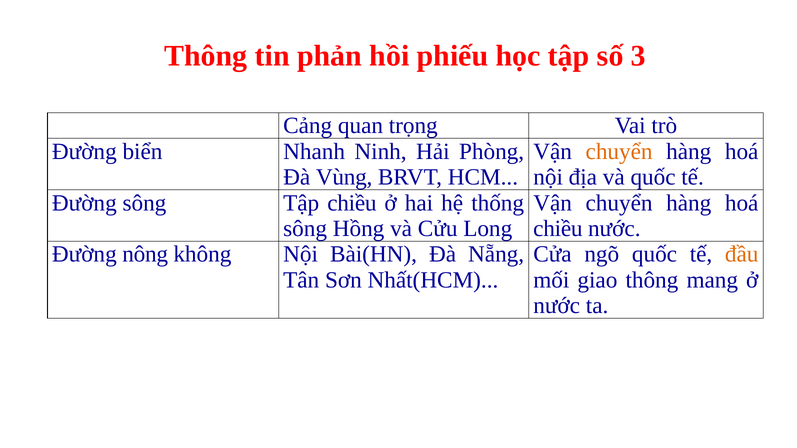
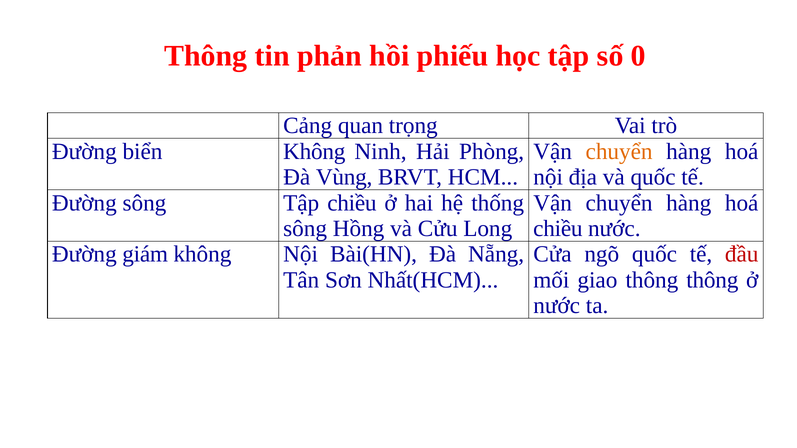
3: 3 -> 0
biển Nhanh: Nhanh -> Không
nông: nông -> giám
đầu colour: orange -> red
thông mang: mang -> thông
